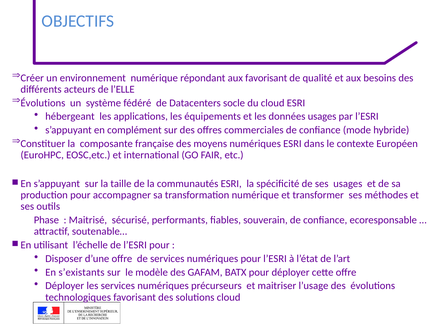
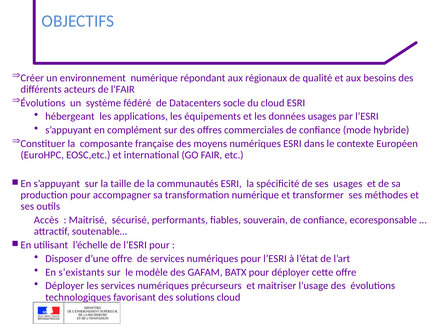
aux favorisant: favorisant -> régionaux
l’ELLE: l’ELLE -> l’FAIR
Phase: Phase -> Accès
